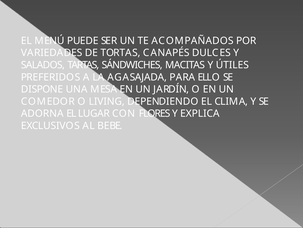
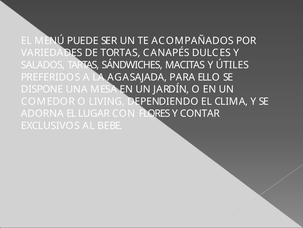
EXPLICA: EXPLICA -> CONTAR
